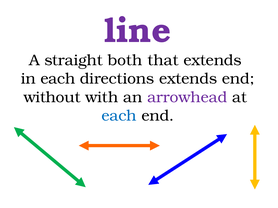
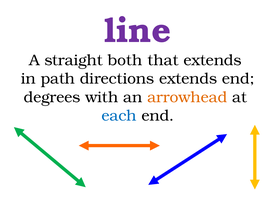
in each: each -> path
without: without -> degrees
arrowhead colour: purple -> orange
